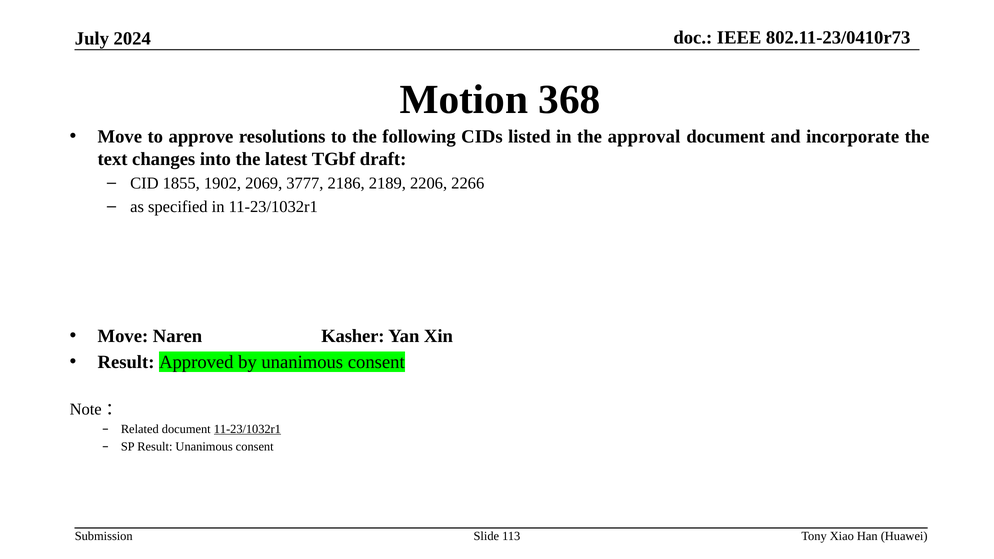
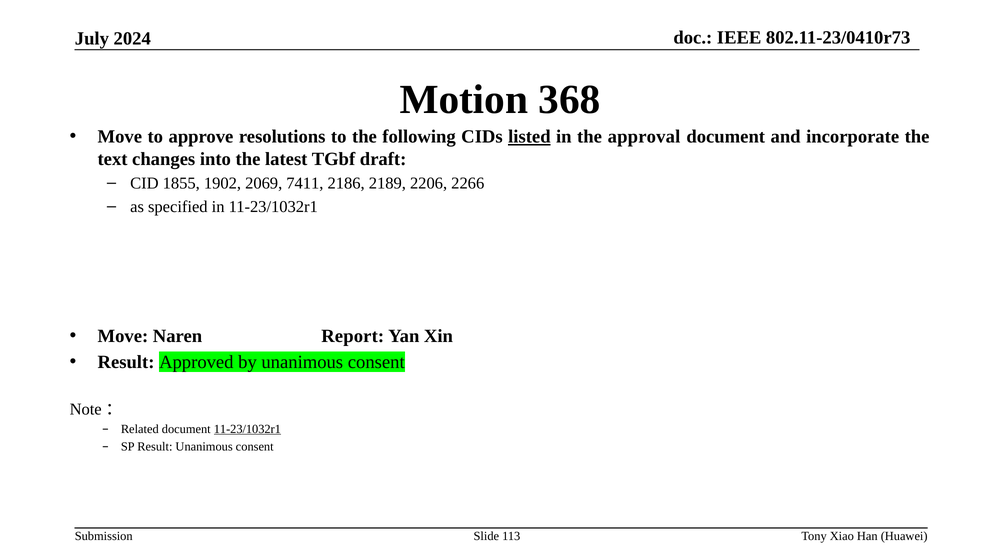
listed underline: none -> present
3777: 3777 -> 7411
Kasher: Kasher -> Report
